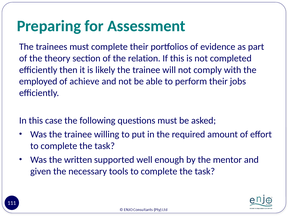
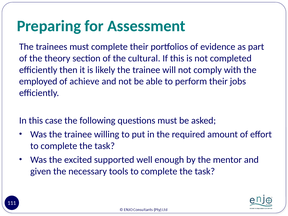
relation: relation -> cultural
written: written -> excited
